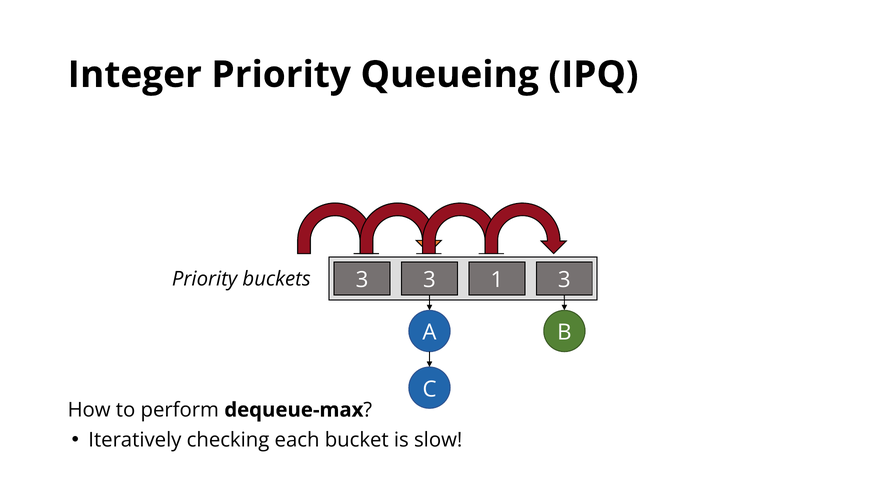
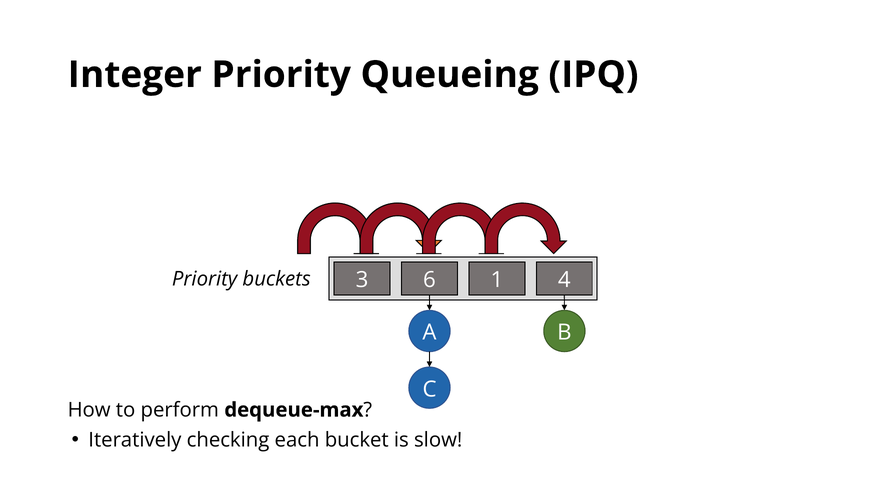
3 3: 3 -> 6
1 3: 3 -> 4
